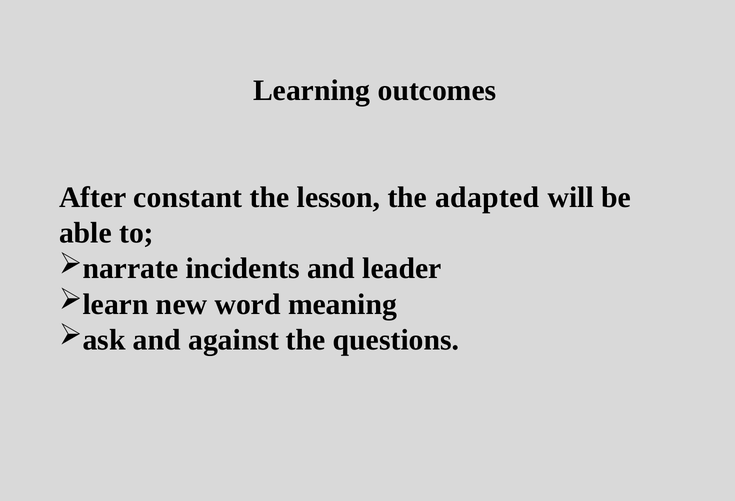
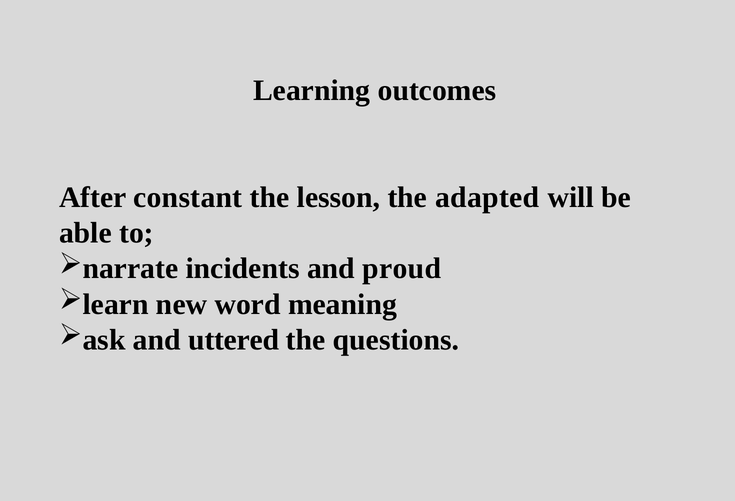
leader: leader -> proud
against: against -> uttered
